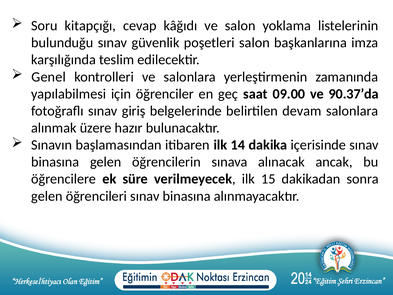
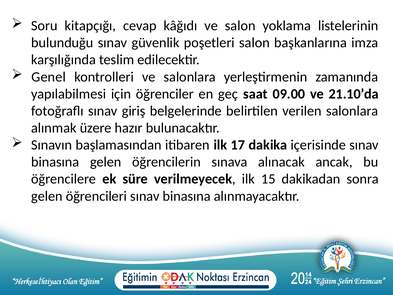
90.37’da: 90.37’da -> 21.10’da
devam: devam -> verilen
14: 14 -> 17
